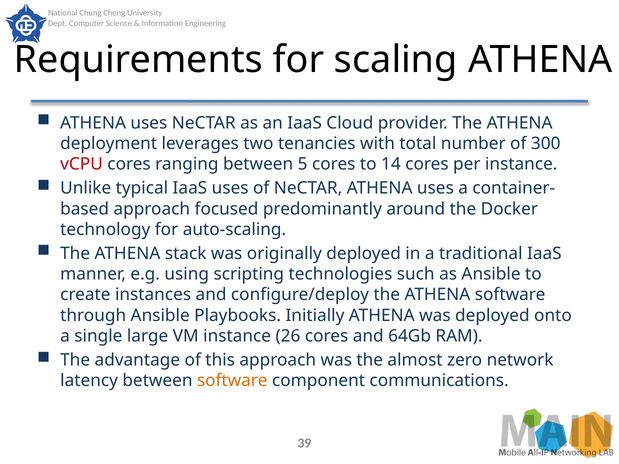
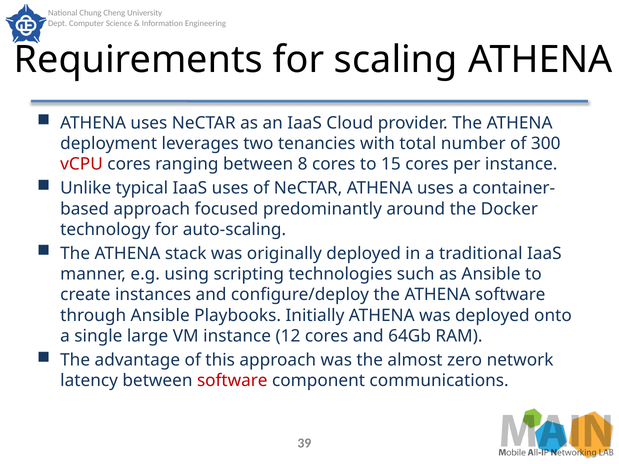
5: 5 -> 8
14: 14 -> 15
26: 26 -> 12
software at (232, 381) colour: orange -> red
